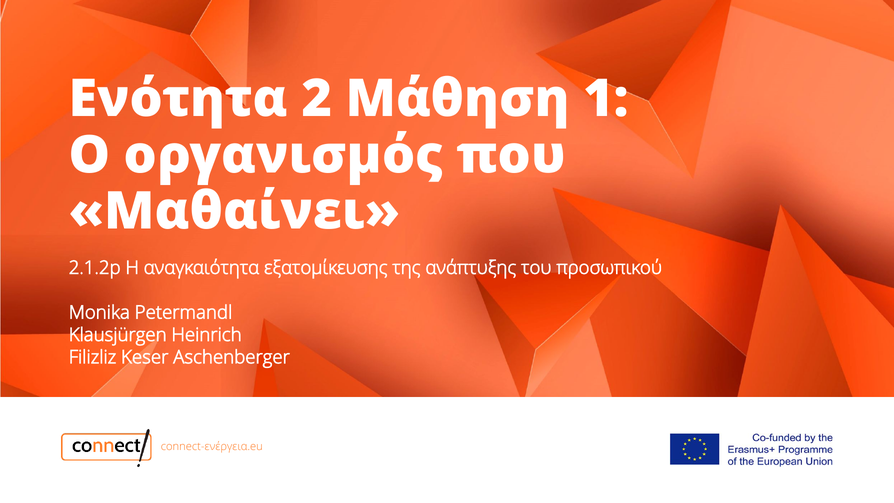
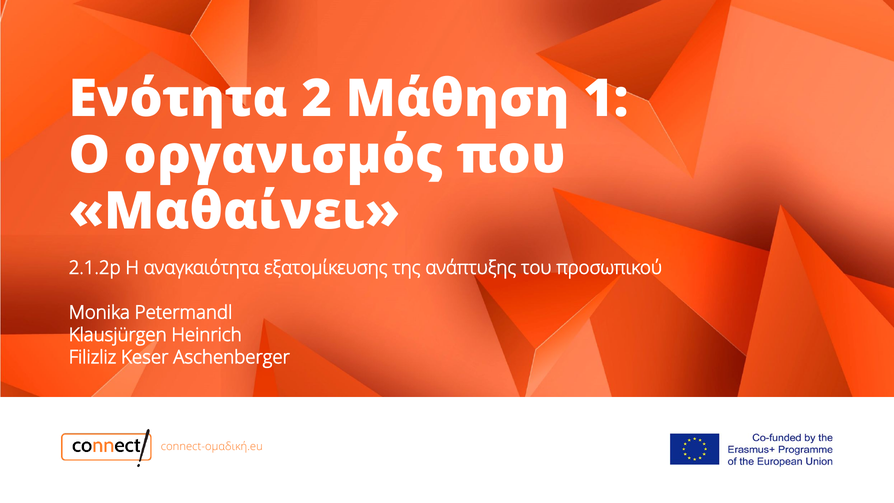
connect-ενέργεια.eu: connect-ενέργεια.eu -> connect-ομαδική.eu
